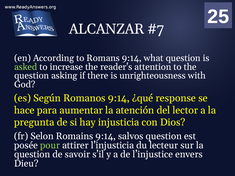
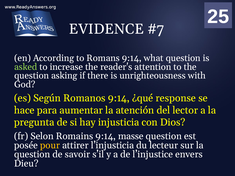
ALCANZAR: ALCANZAR -> EVIDENCE
salvos: salvos -> masse
pour colour: light green -> yellow
